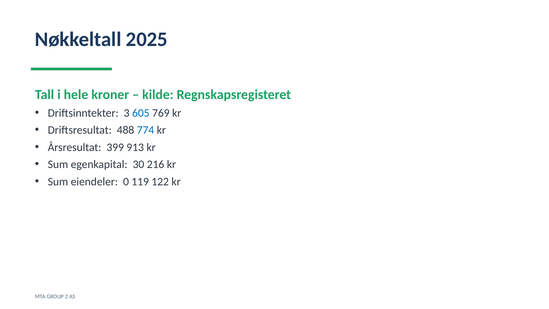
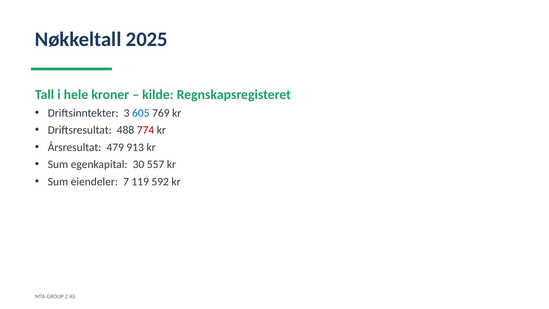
774 colour: blue -> red
399: 399 -> 479
216: 216 -> 557
0: 0 -> 7
122: 122 -> 592
